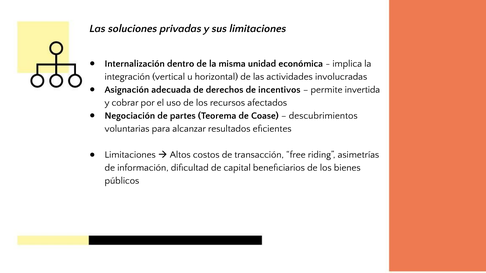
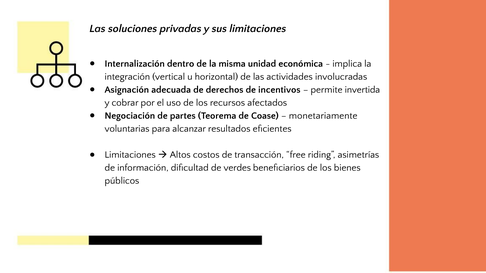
descubrimientos: descubrimientos -> monetariamente
capital: capital -> verdes
